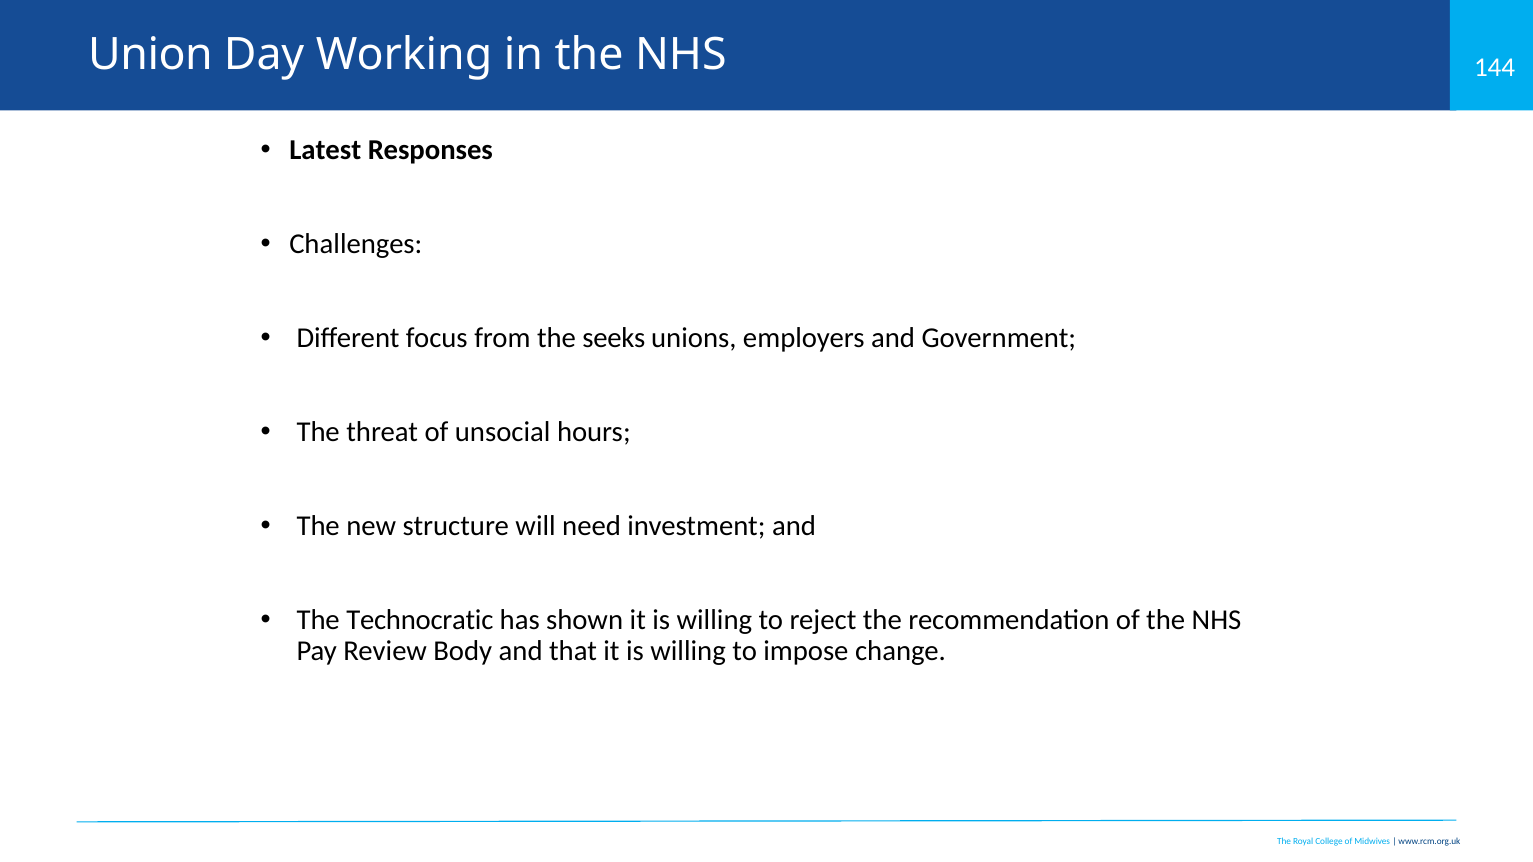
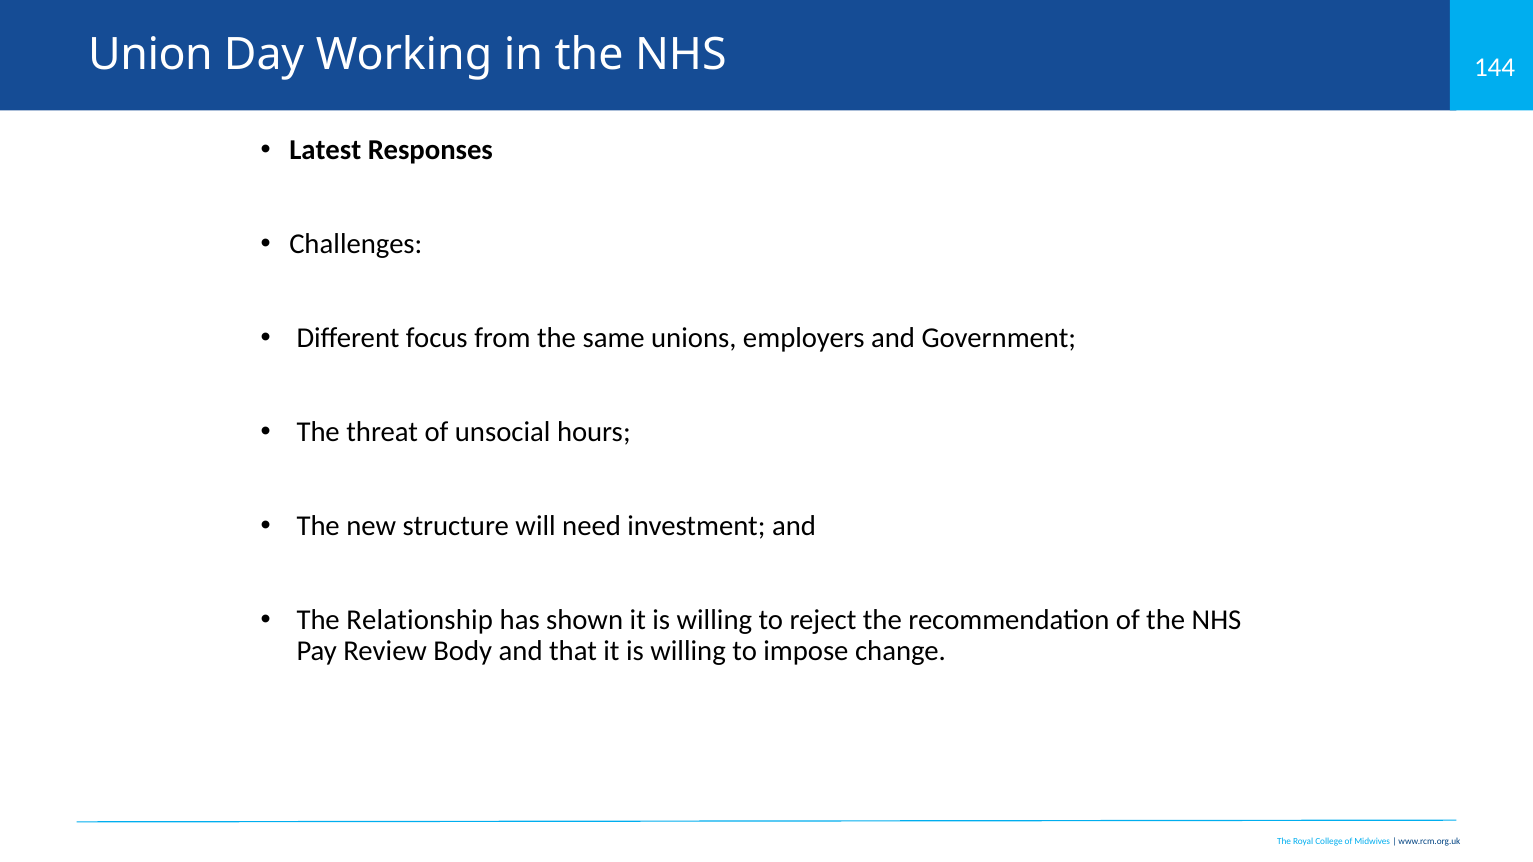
seeks: seeks -> same
Technocratic: Technocratic -> Relationship
